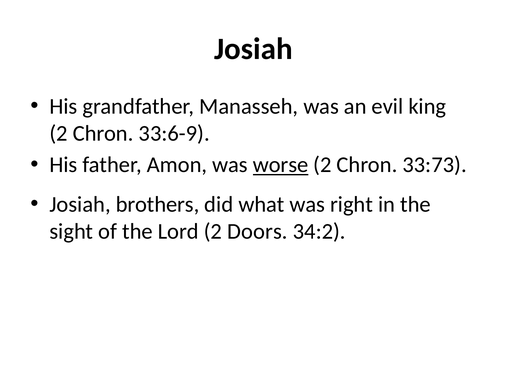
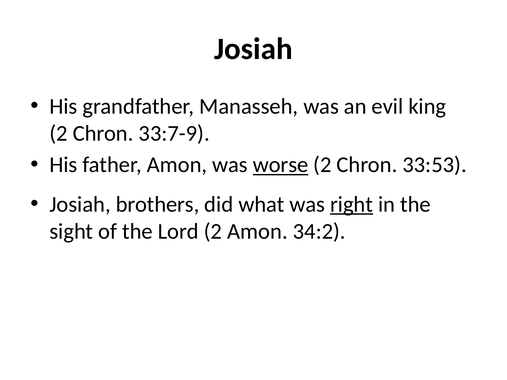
33:6-9: 33:6-9 -> 33:7-9
33:73: 33:73 -> 33:53
right underline: none -> present
2 Doors: Doors -> Amon
